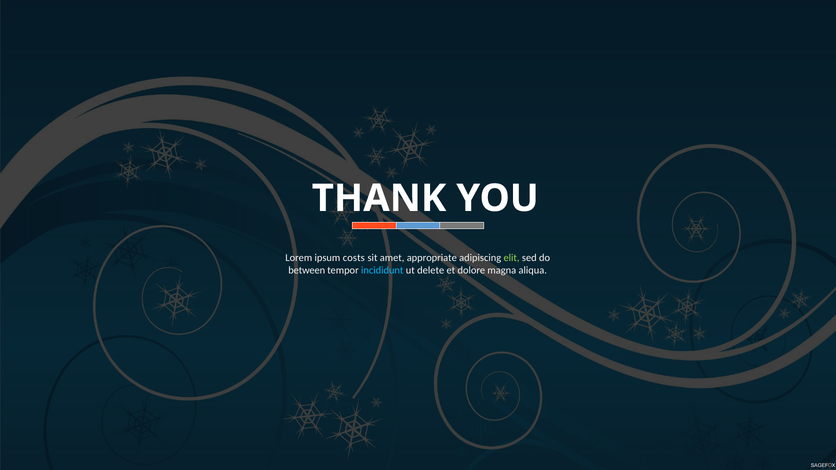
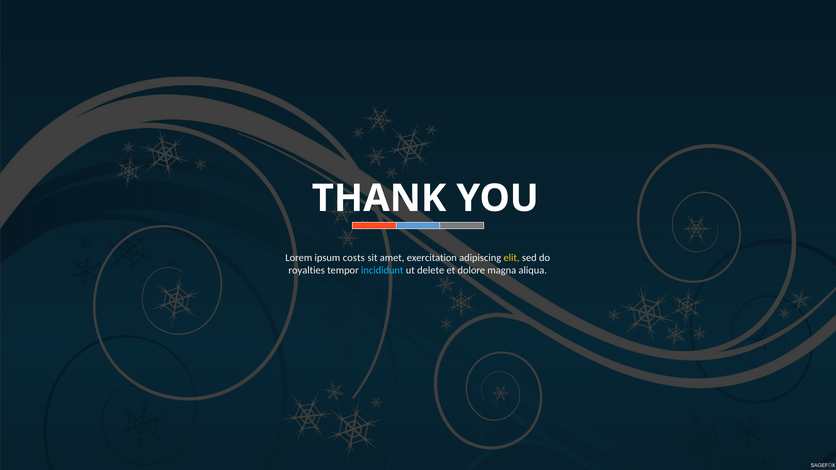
appropriate: appropriate -> exercitation
elit colour: light green -> yellow
between: between -> royalties
